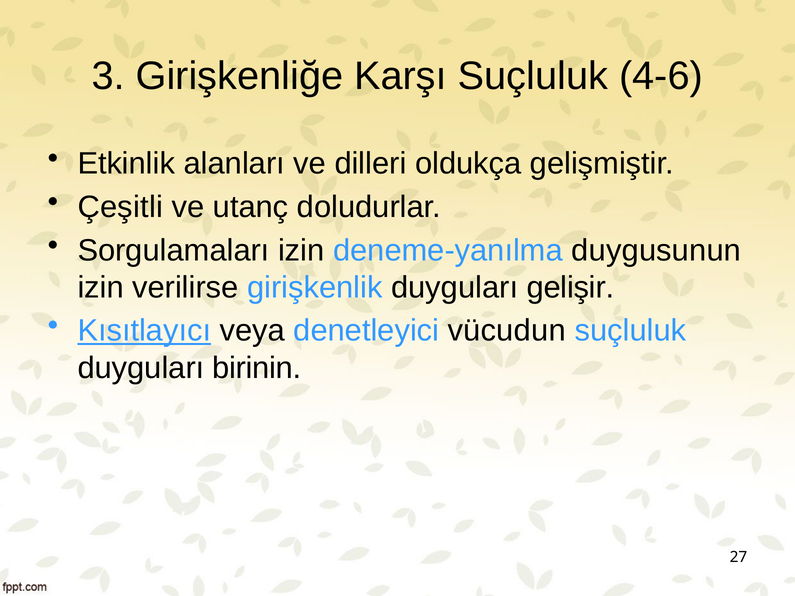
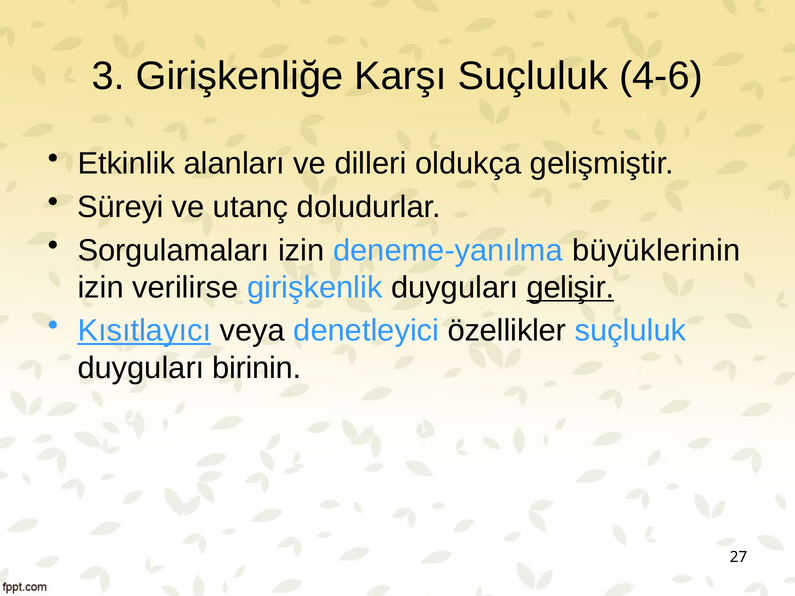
Çeşitli: Çeşitli -> Süreyi
duygusunun: duygusunun -> büyüklerinin
gelişir underline: none -> present
vücudun: vücudun -> özellikler
